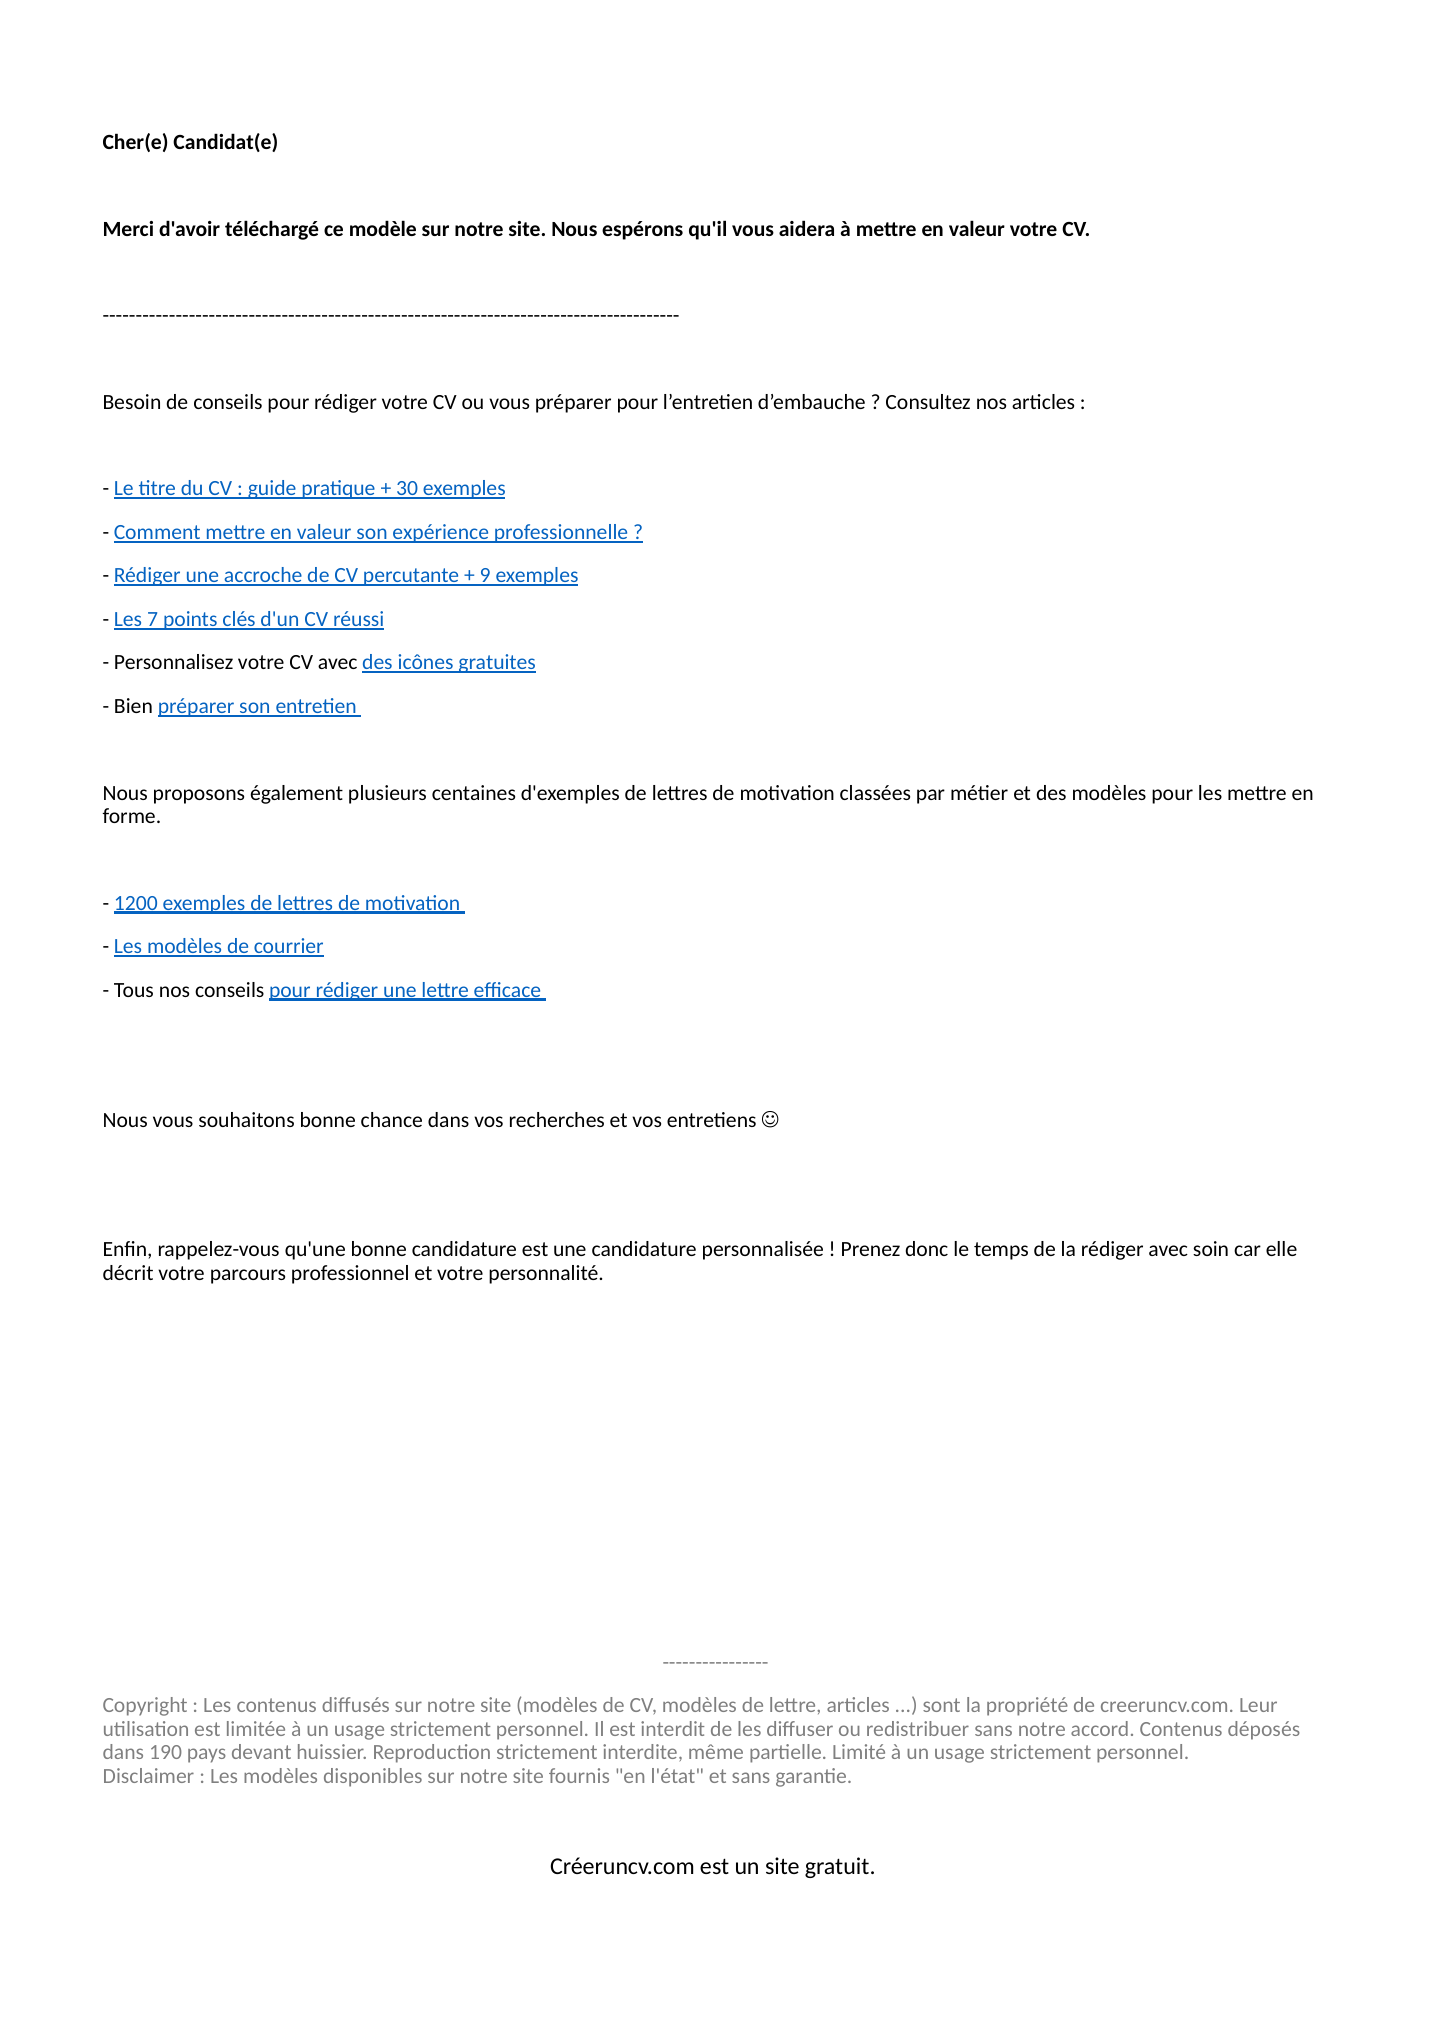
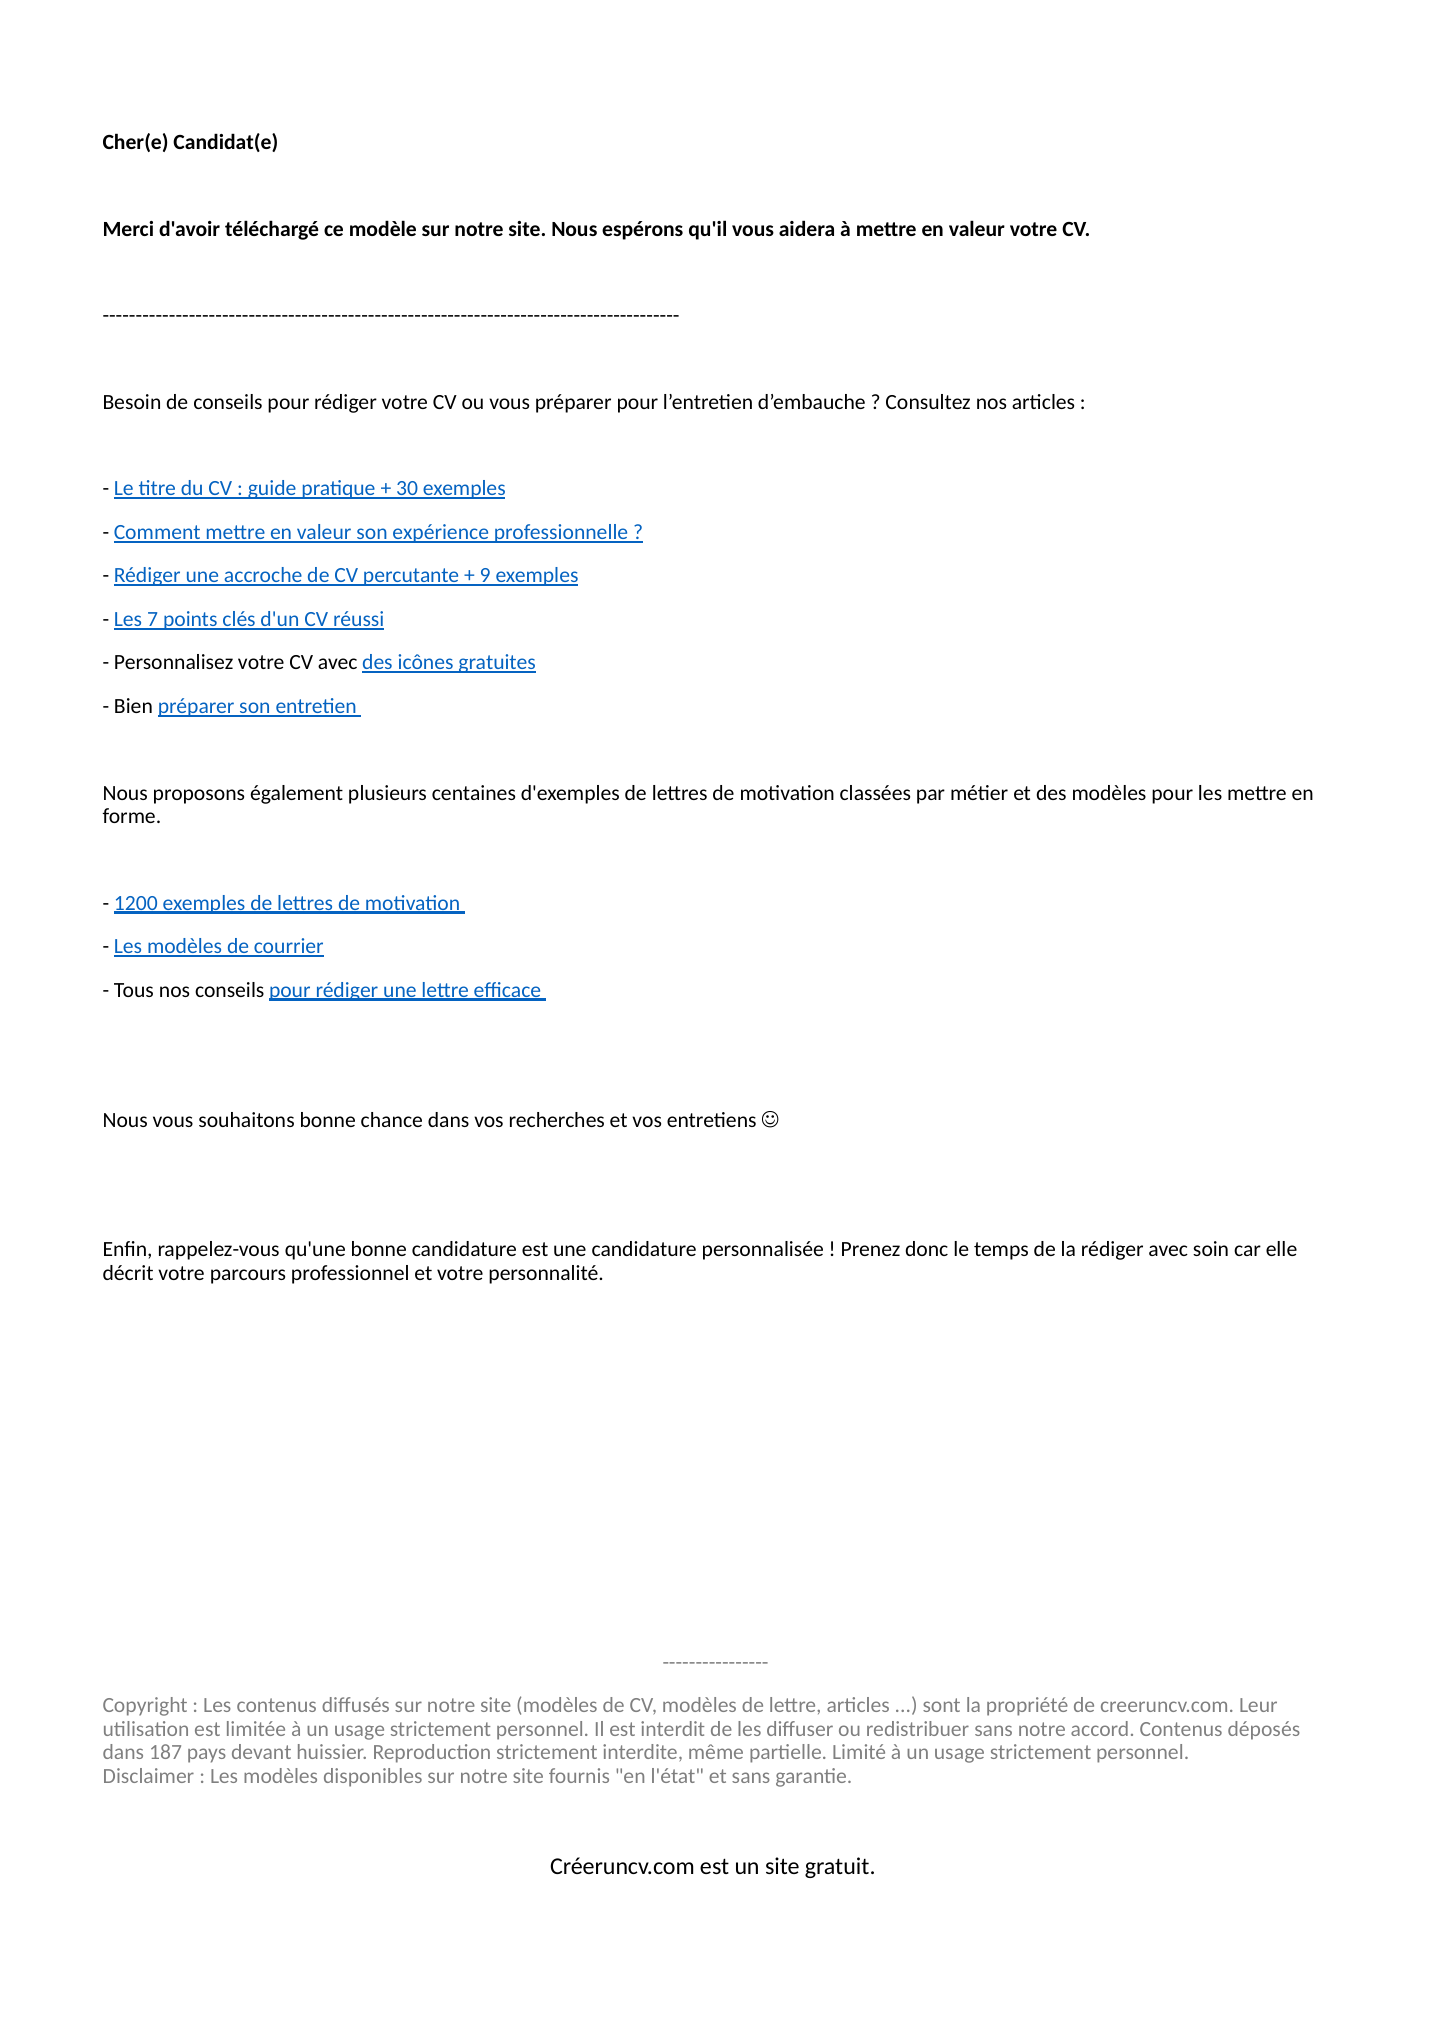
190: 190 -> 187
